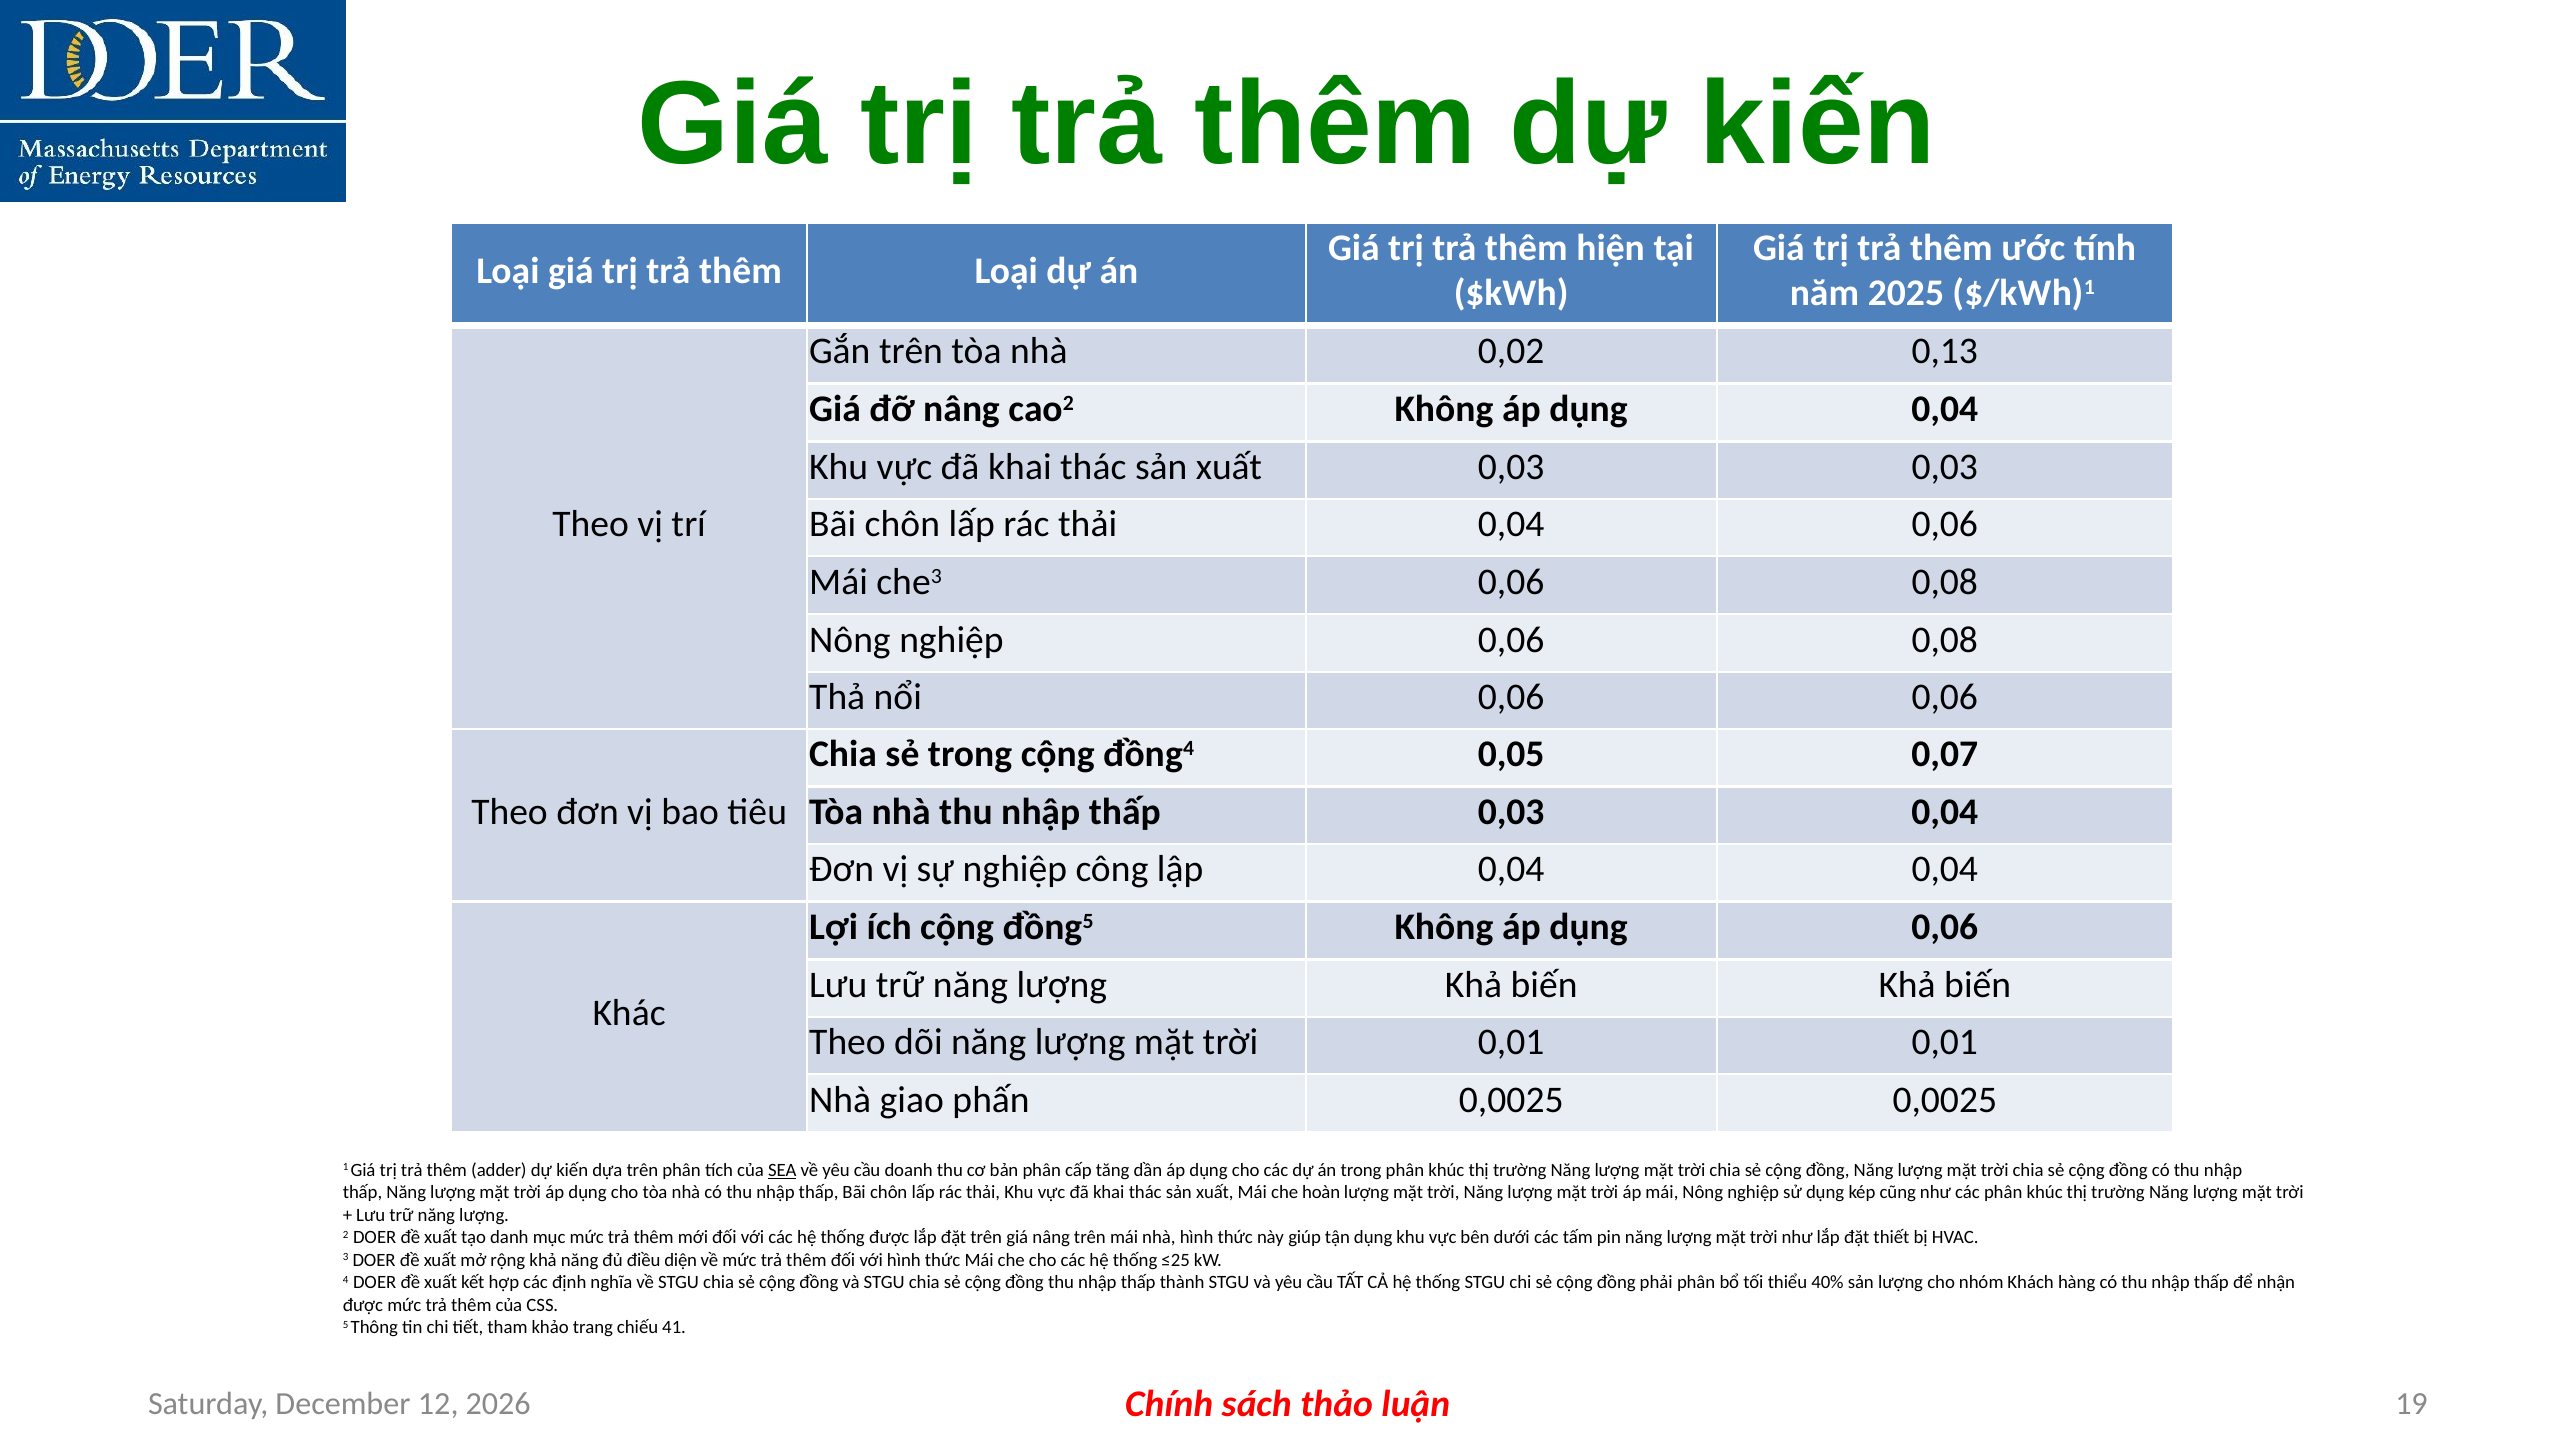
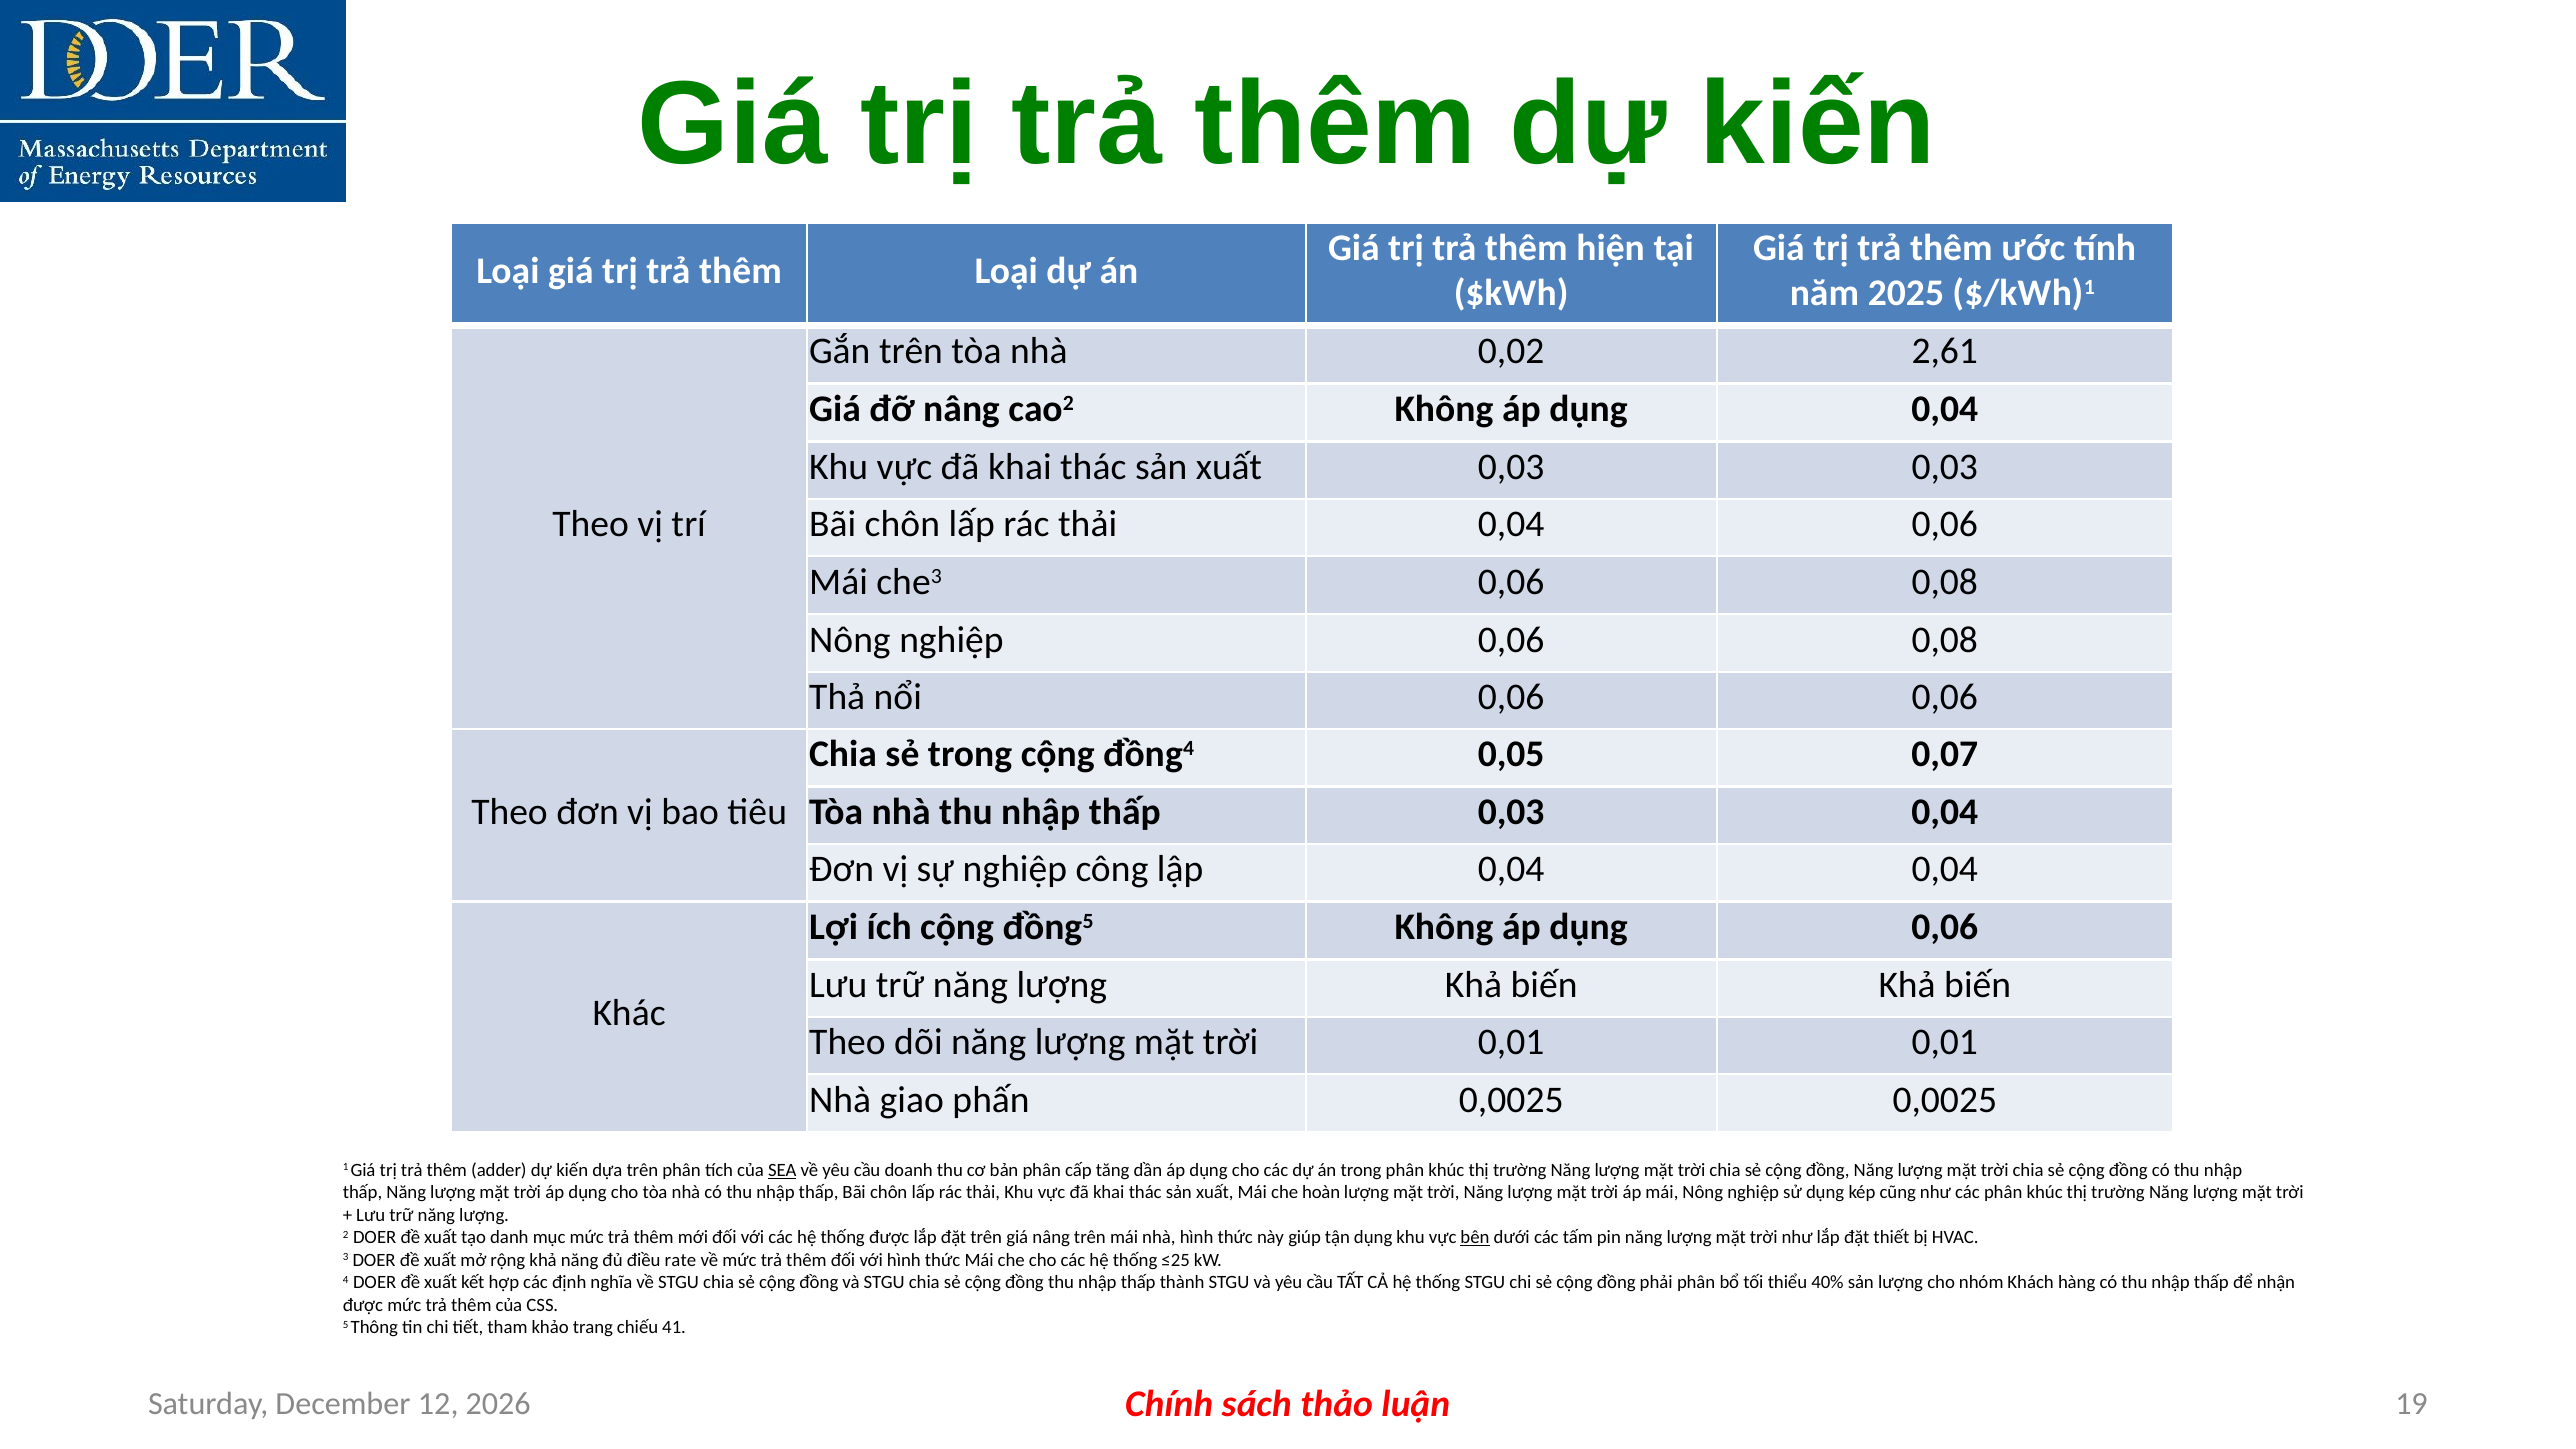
0,13: 0,13 -> 2,61
bên underline: none -> present
diện: diện -> rate
